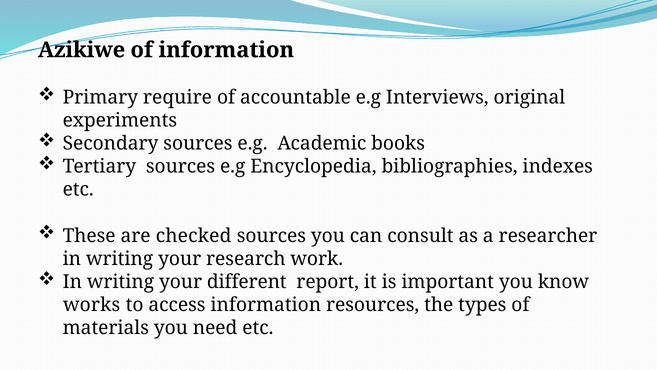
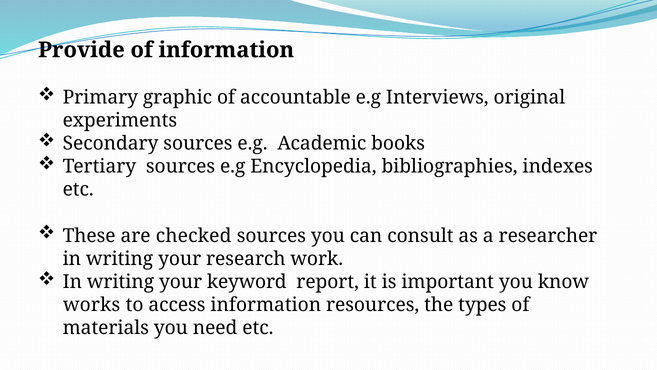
Azikiwe: Azikiwe -> Provide
require: require -> graphic
different: different -> keyword
